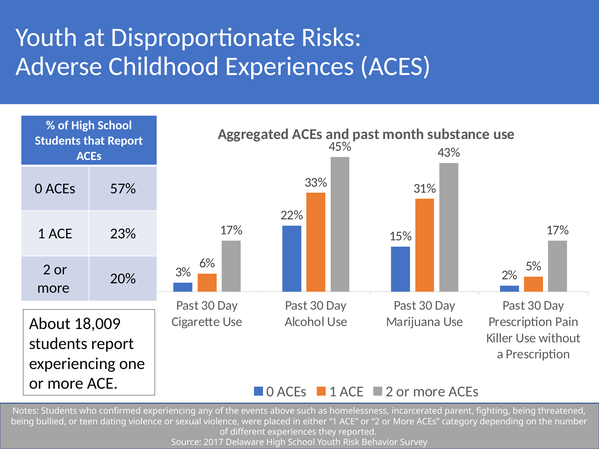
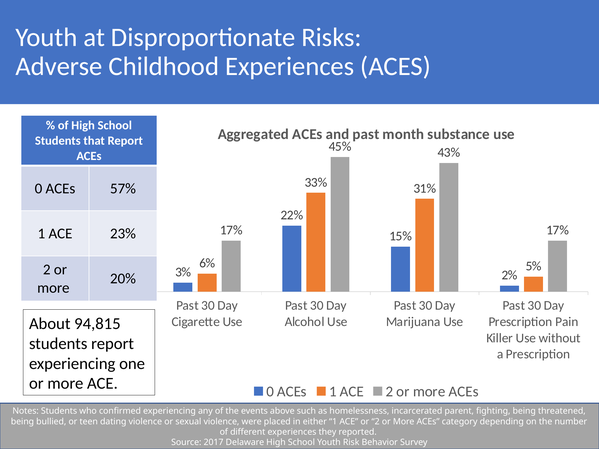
18,009: 18,009 -> 94,815
